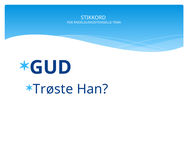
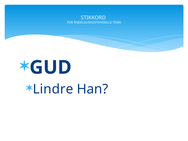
Trøste: Trøste -> Lindre
